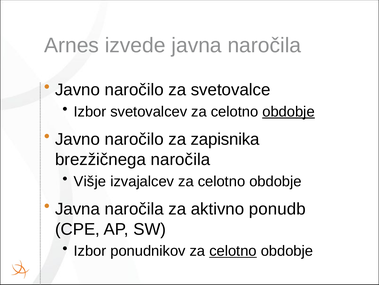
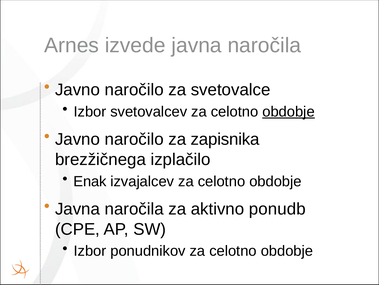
brezžičnega naročila: naročila -> izplačilo
Višje: Višje -> Enak
celotno at (233, 250) underline: present -> none
